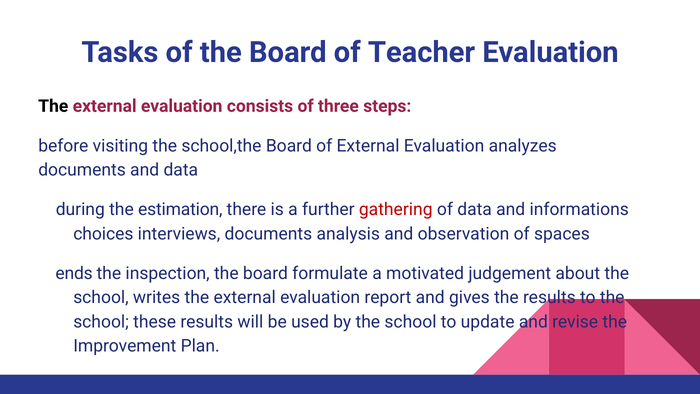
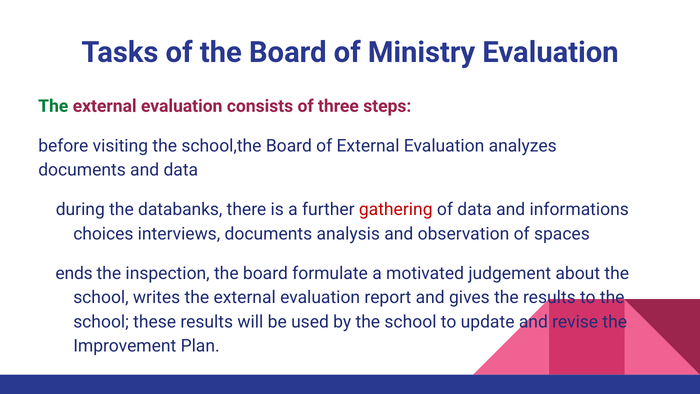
Teacher: Teacher -> Ministry
The at (53, 106) colour: black -> green
estimation: estimation -> databanks
